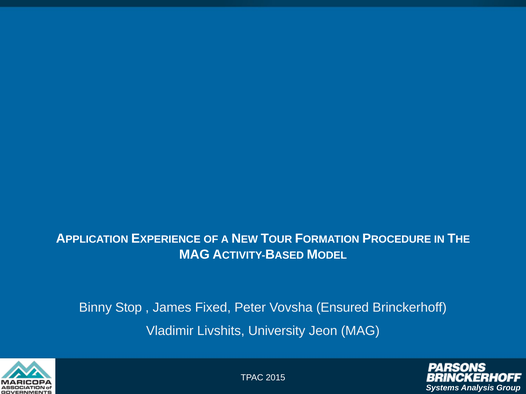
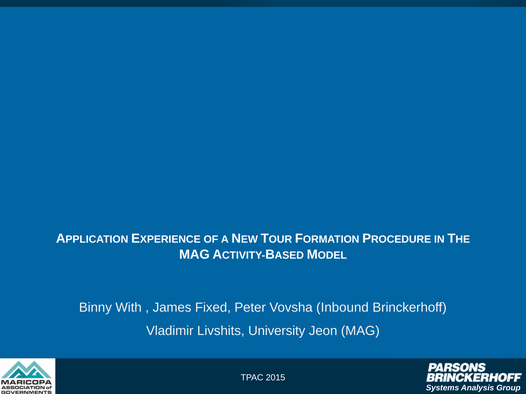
Stop: Stop -> With
Ensured: Ensured -> Inbound
